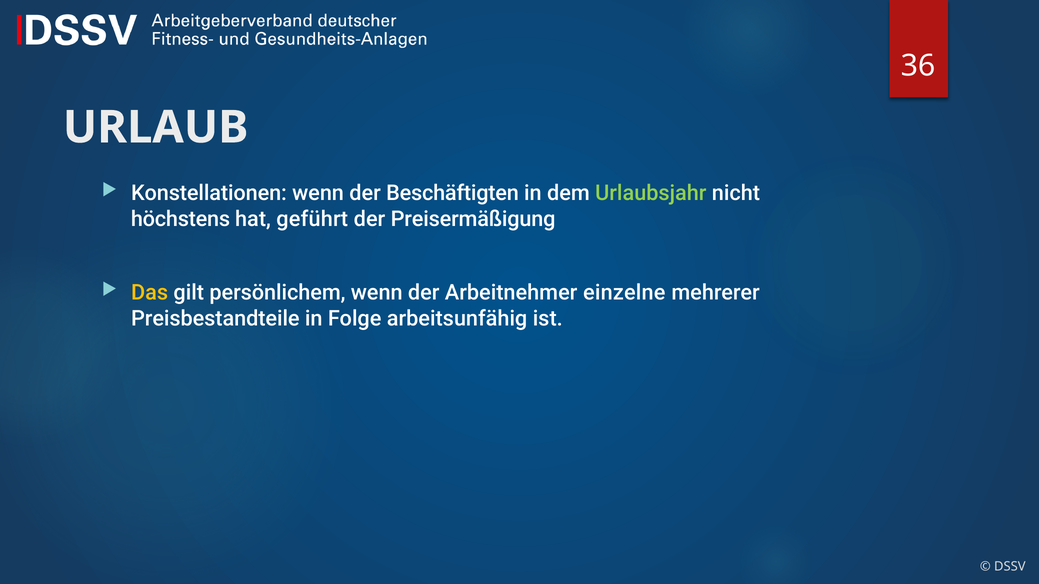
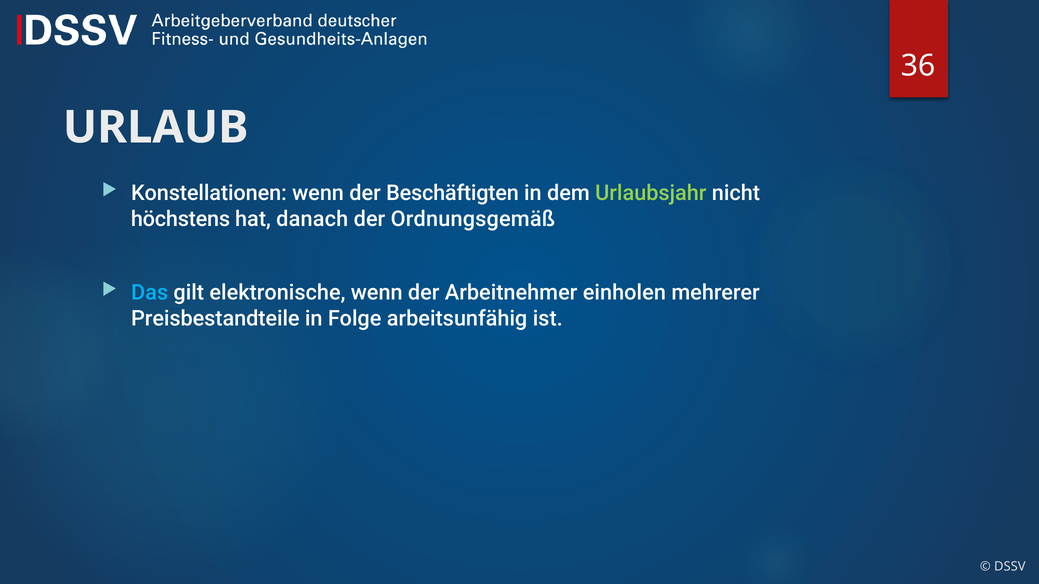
geführt: geführt -> danach
Preisermäßigung: Preisermäßigung -> Ordnungsgemäß
Das colour: yellow -> light blue
persönlichem: persönlichem -> elektronische
einzelne: einzelne -> einholen
